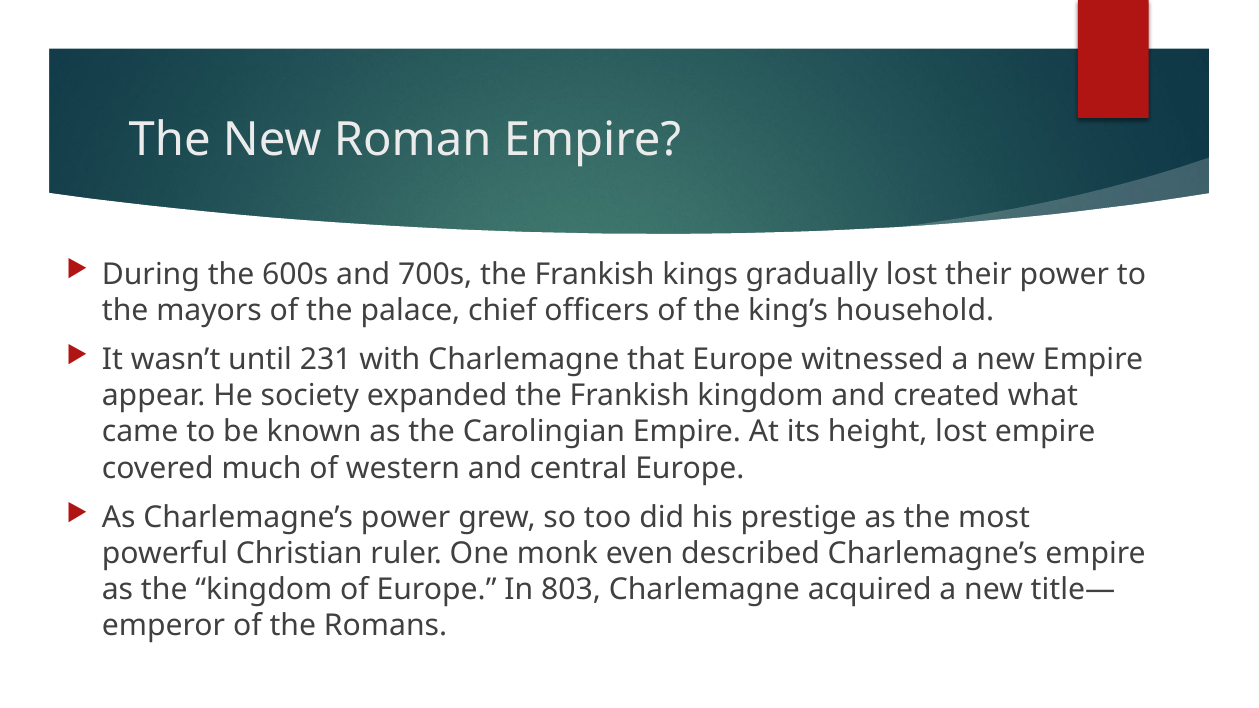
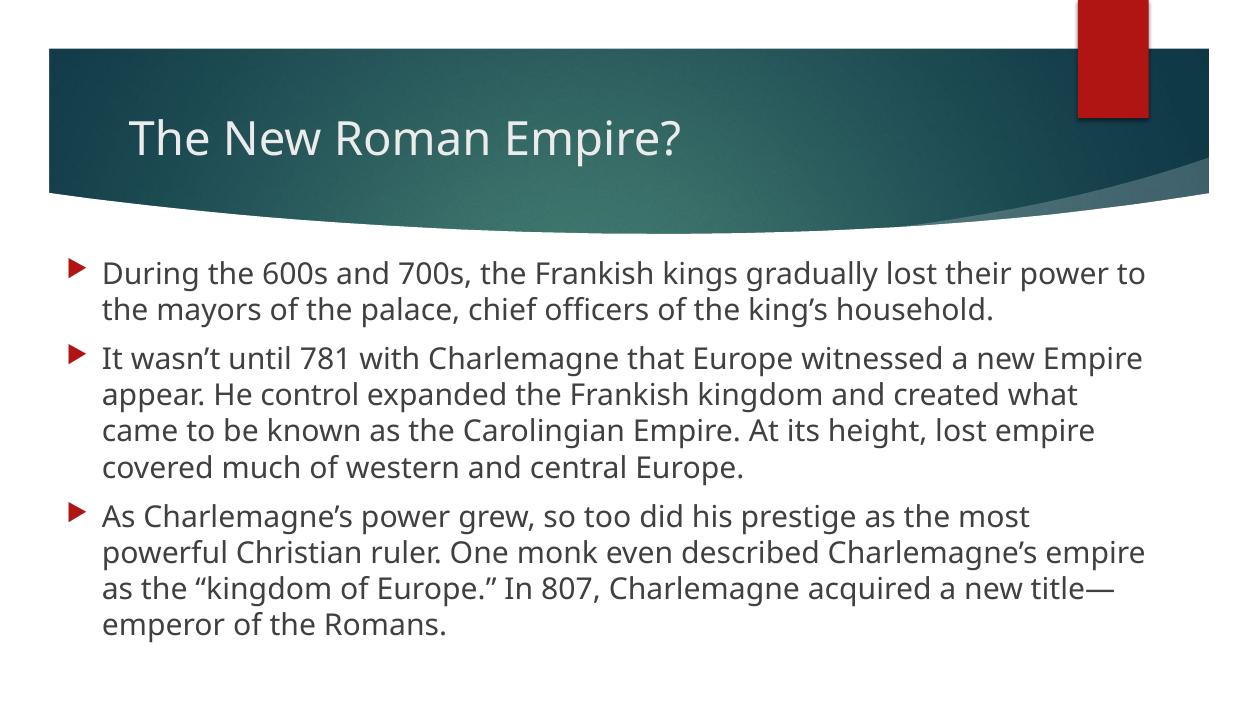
231: 231 -> 781
society: society -> control
803: 803 -> 807
